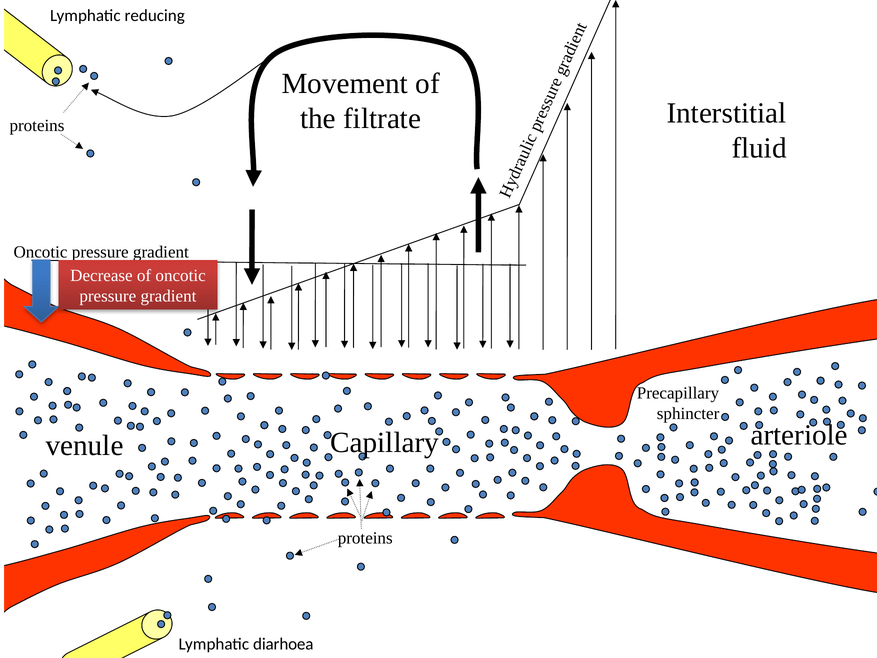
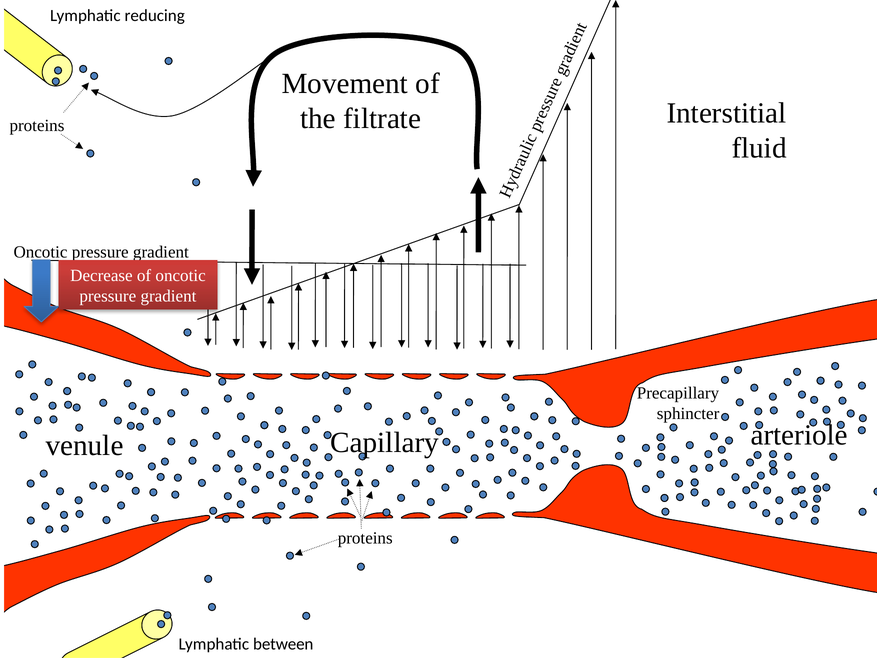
diarhoea: diarhoea -> between
